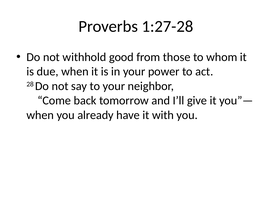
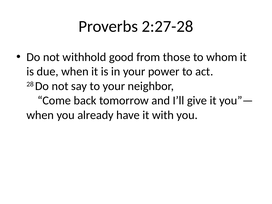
1:27-28: 1:27-28 -> 2:27-28
